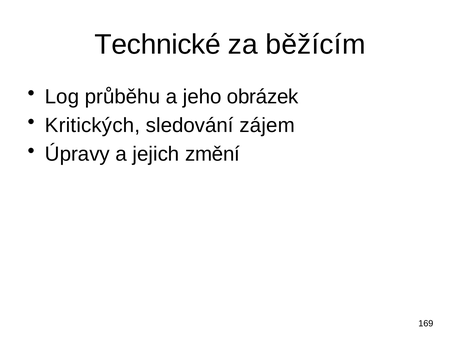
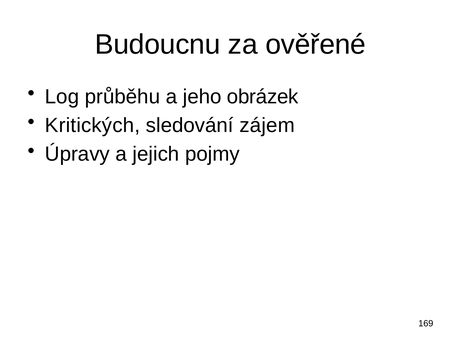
Technické: Technické -> Budoucnu
běžícím: běžícím -> ověřené
změní: změní -> pojmy
